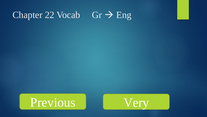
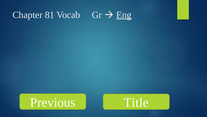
22: 22 -> 81
Eng underline: none -> present
Very: Very -> Title
